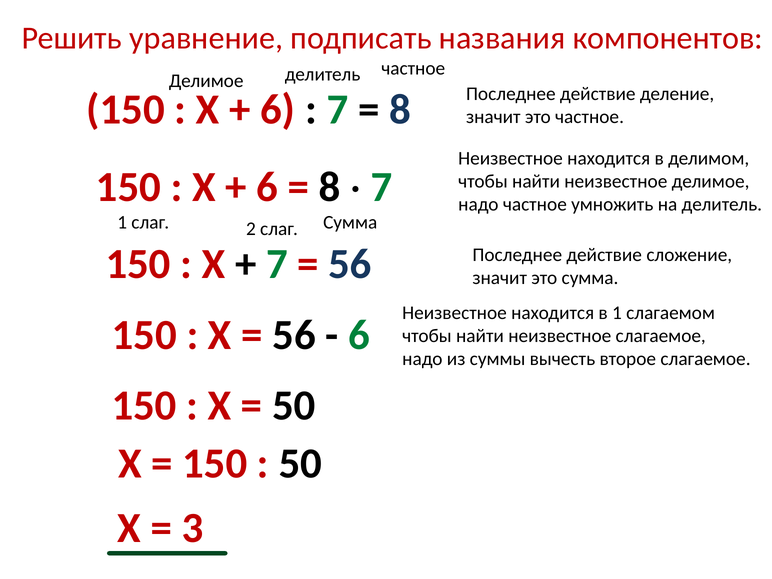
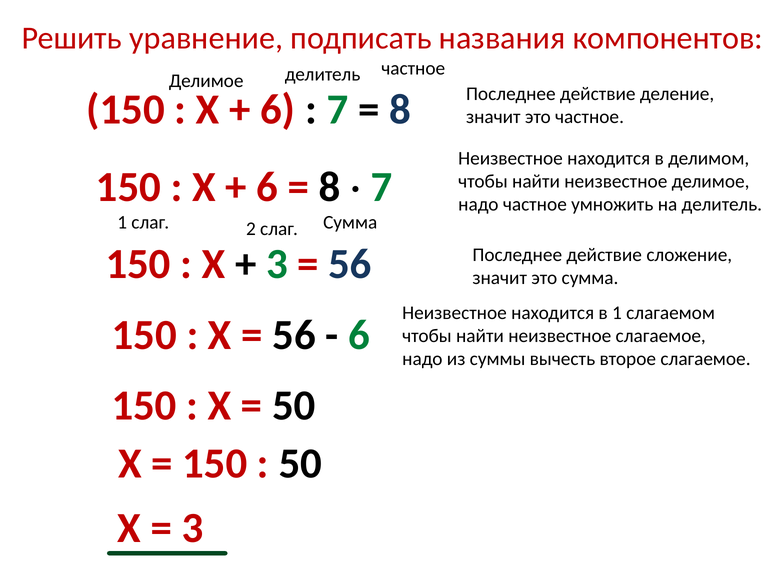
7 at (277, 264): 7 -> 3
